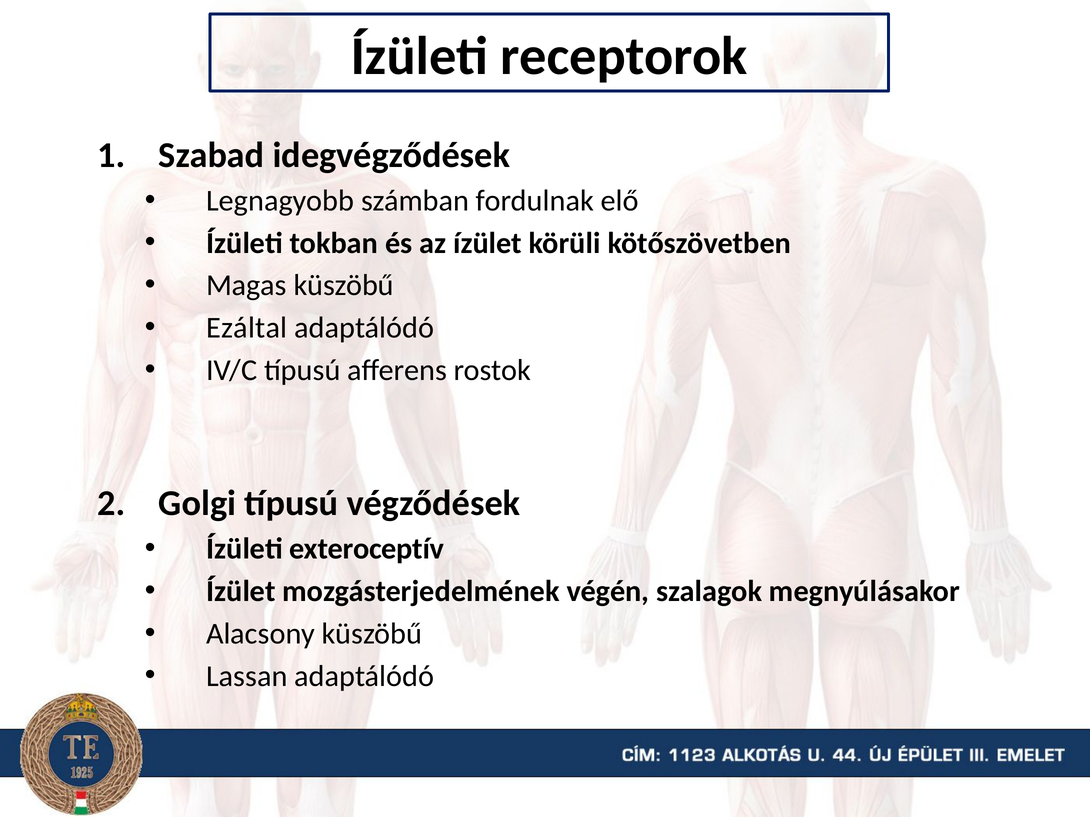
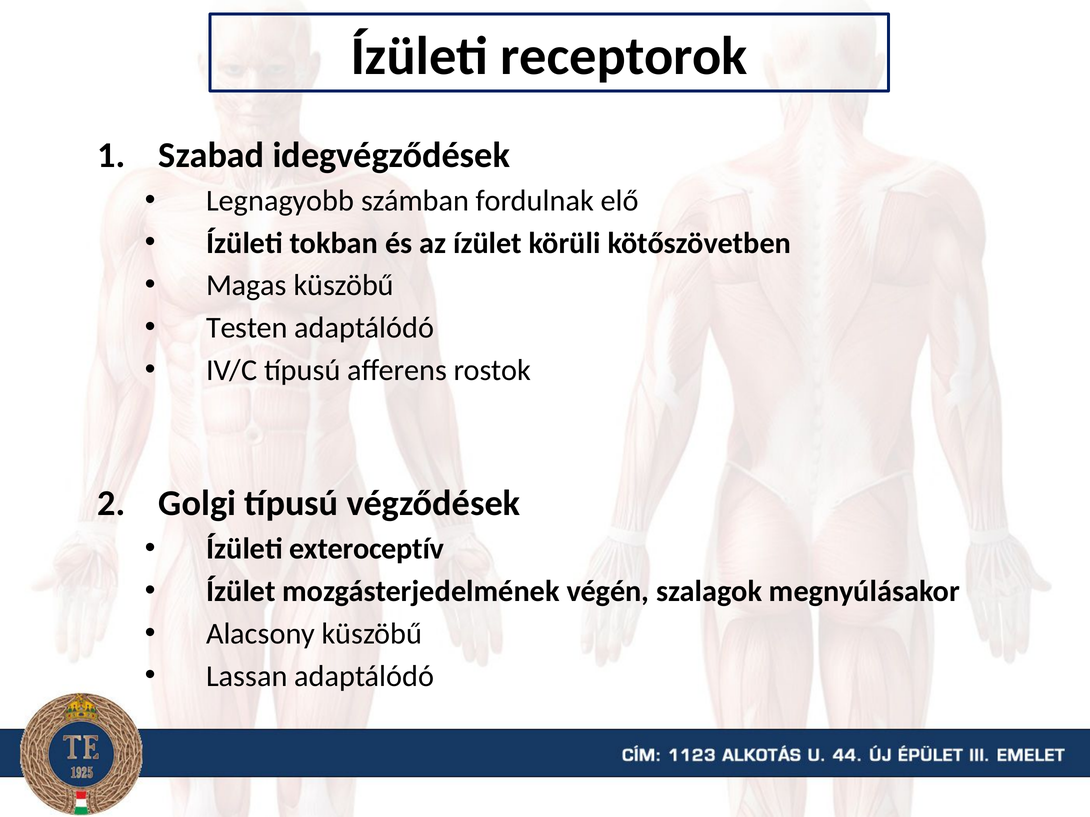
Ezáltal: Ezáltal -> Testen
